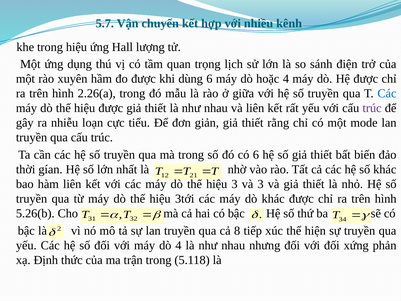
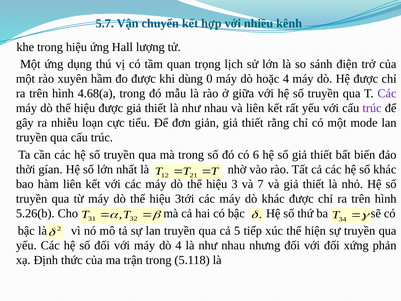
dùng 6: 6 -> 0
2.26(a: 2.26(a -> 4.68(a
Các at (387, 93) colour: blue -> purple
và 3: 3 -> 7
8: 8 -> 5
